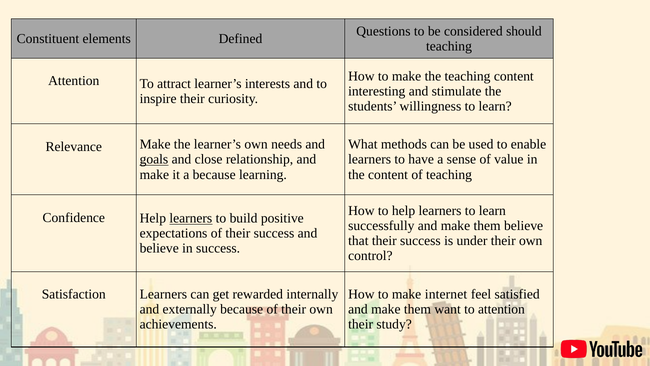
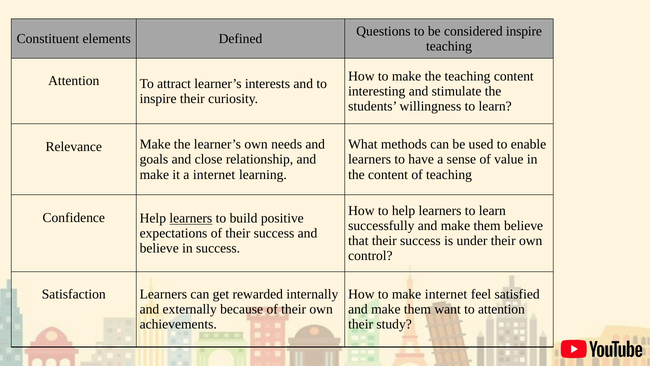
considered should: should -> inspire
goals underline: present -> none
a because: because -> internet
